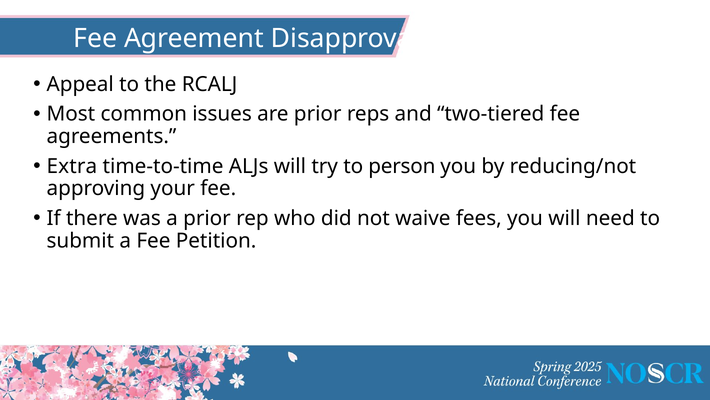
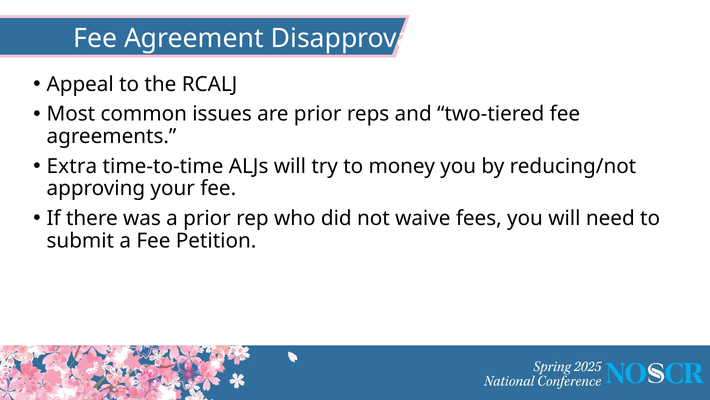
person: person -> money
